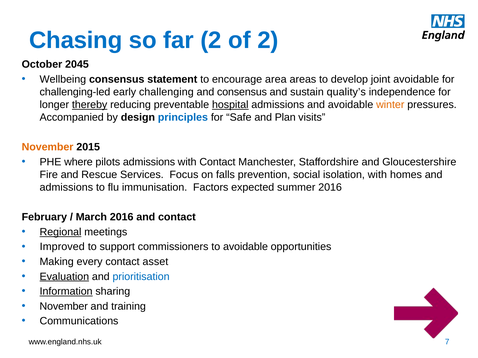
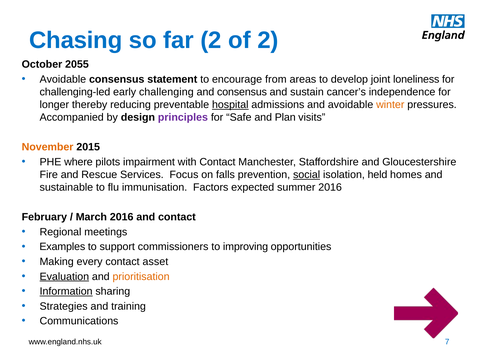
2045: 2045 -> 2055
Wellbeing at (63, 79): Wellbeing -> Avoidable
area: area -> from
joint avoidable: avoidable -> loneliness
quality’s: quality’s -> cancer’s
thereby underline: present -> none
principles colour: blue -> purple
pilots admissions: admissions -> impairment
social underline: none -> present
isolation with: with -> held
admissions at (66, 188): admissions -> sustainable
Regional underline: present -> none
Improved: Improved -> Examples
to avoidable: avoidable -> improving
prioritisation colour: blue -> orange
November at (64, 307): November -> Strategies
